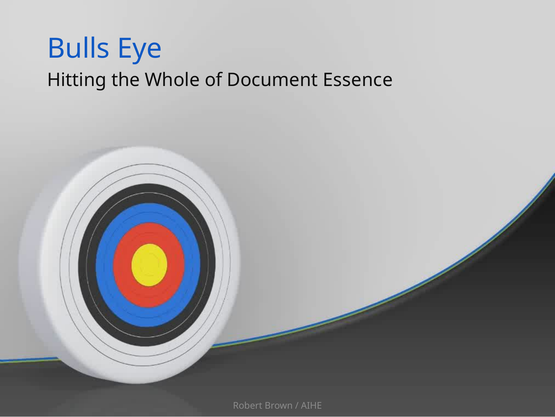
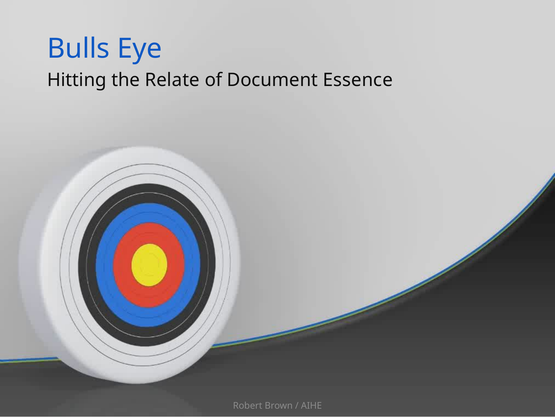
Whole: Whole -> Relate
